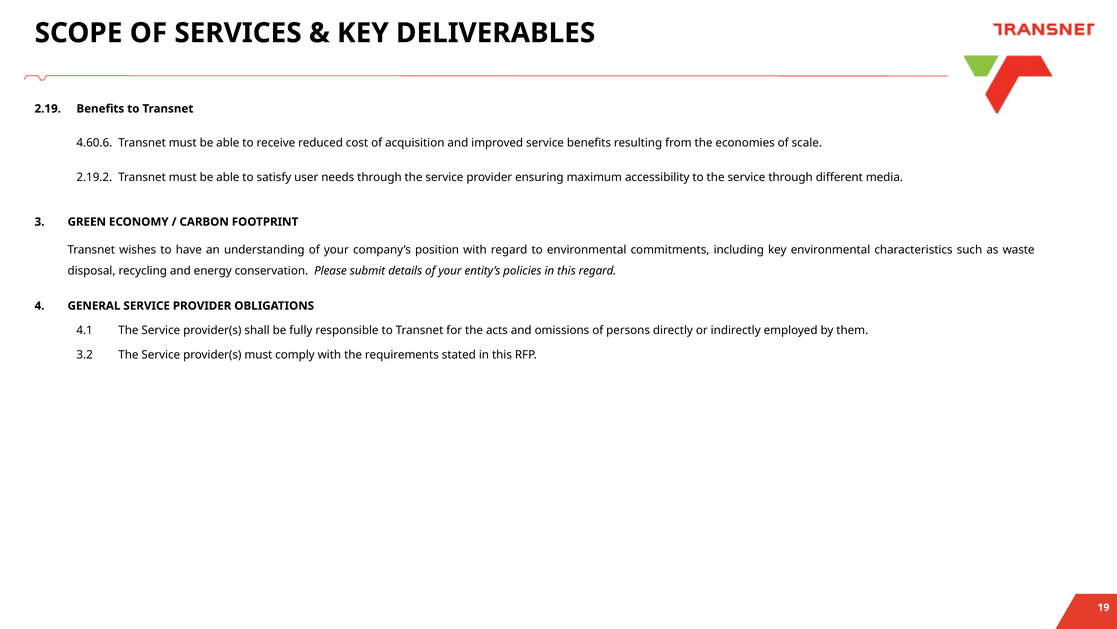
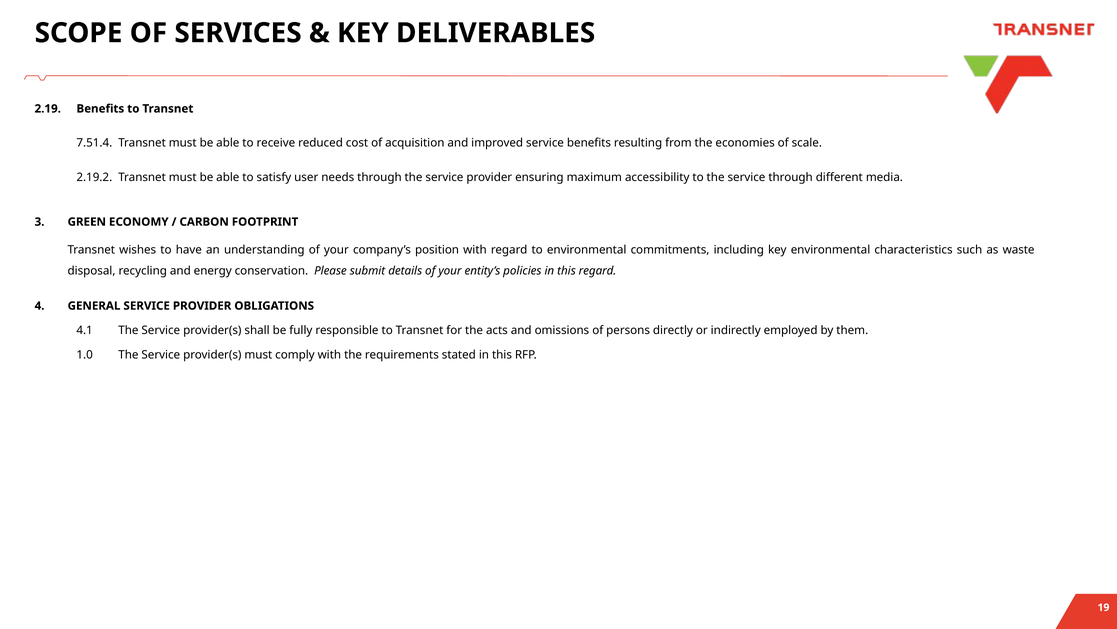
4.60.6: 4.60.6 -> 7.51.4
3.2: 3.2 -> 1.0
